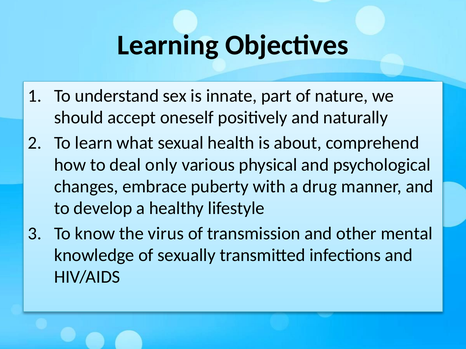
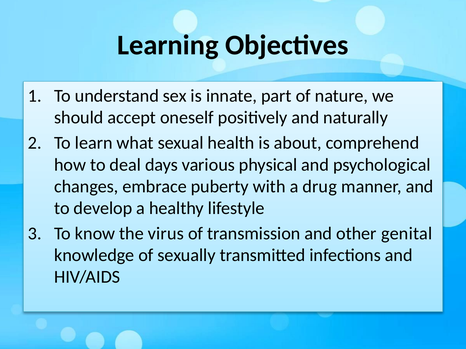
only: only -> days
mental: mental -> genital
